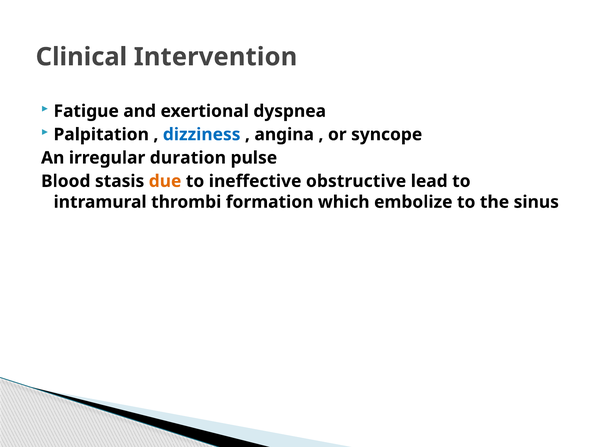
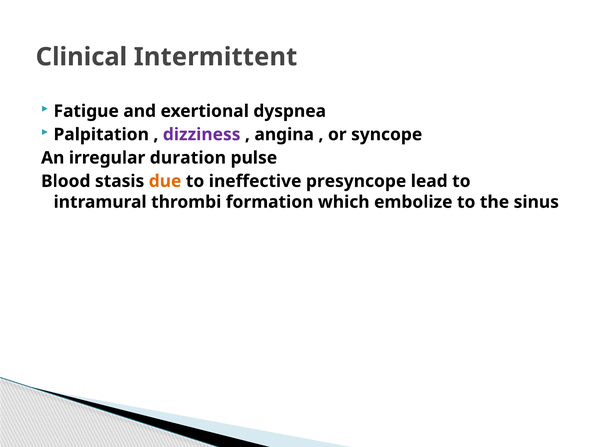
Intervention: Intervention -> Intermittent
dizziness colour: blue -> purple
obstructive: obstructive -> presyncope
